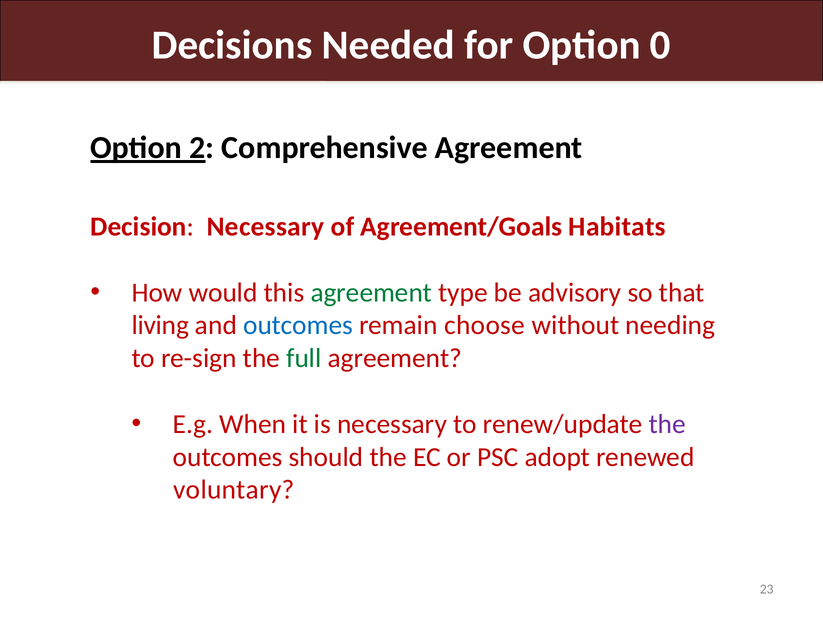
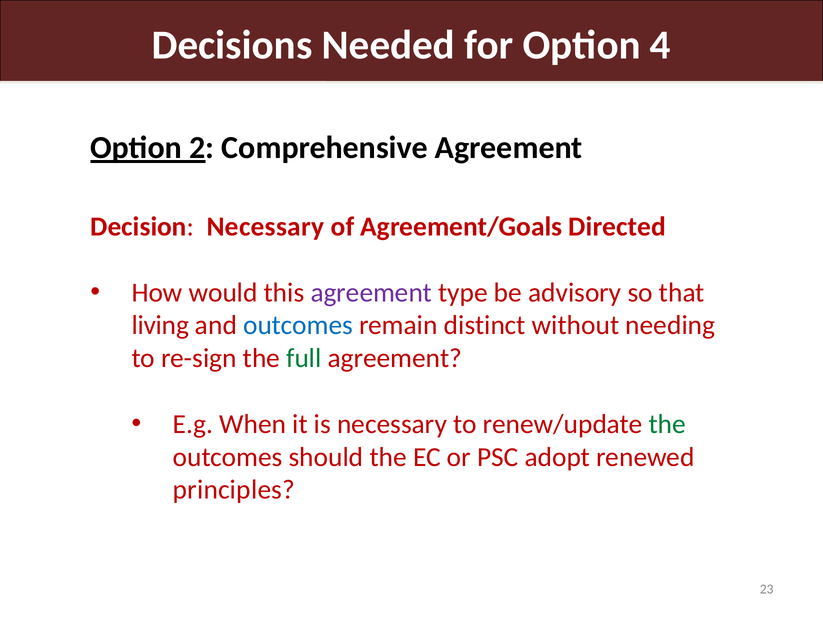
0: 0 -> 4
Habitats: Habitats -> Directed
agreement at (371, 293) colour: green -> purple
choose: choose -> distinct
the at (667, 424) colour: purple -> green
voluntary: voluntary -> principles
